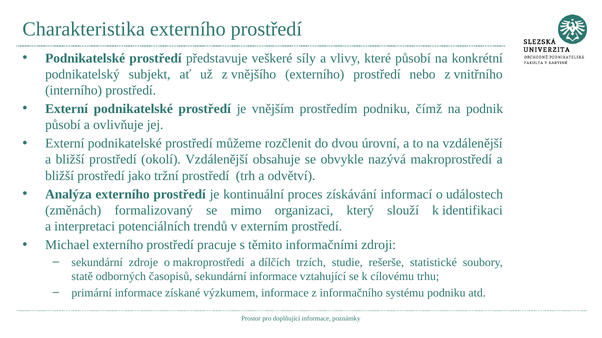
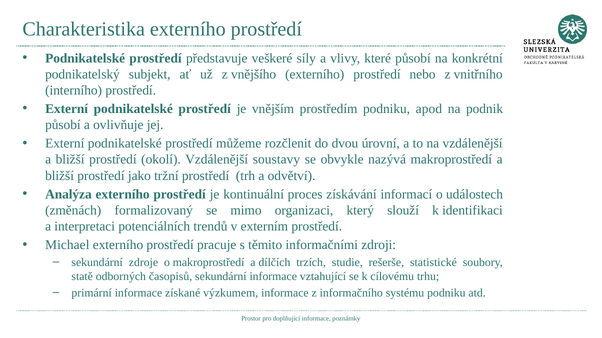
čímž: čímž -> apod
obsahuje: obsahuje -> soustavy
